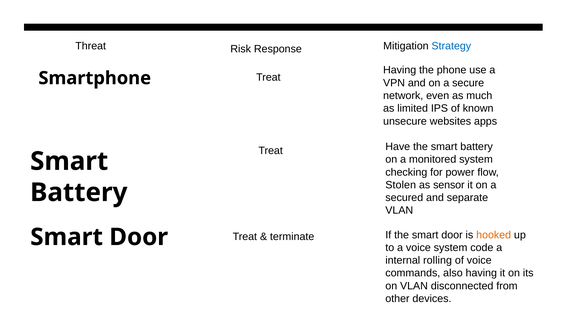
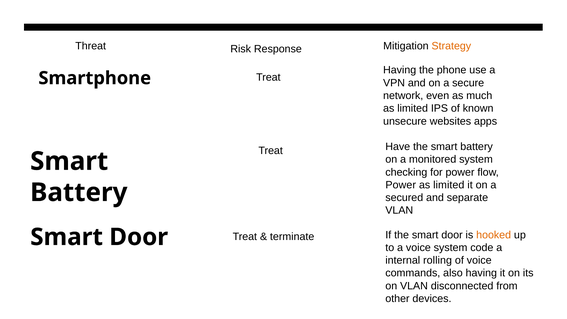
Strategy colour: blue -> orange
Stolen at (401, 185): Stolen -> Power
sensor at (449, 185): sensor -> limited
